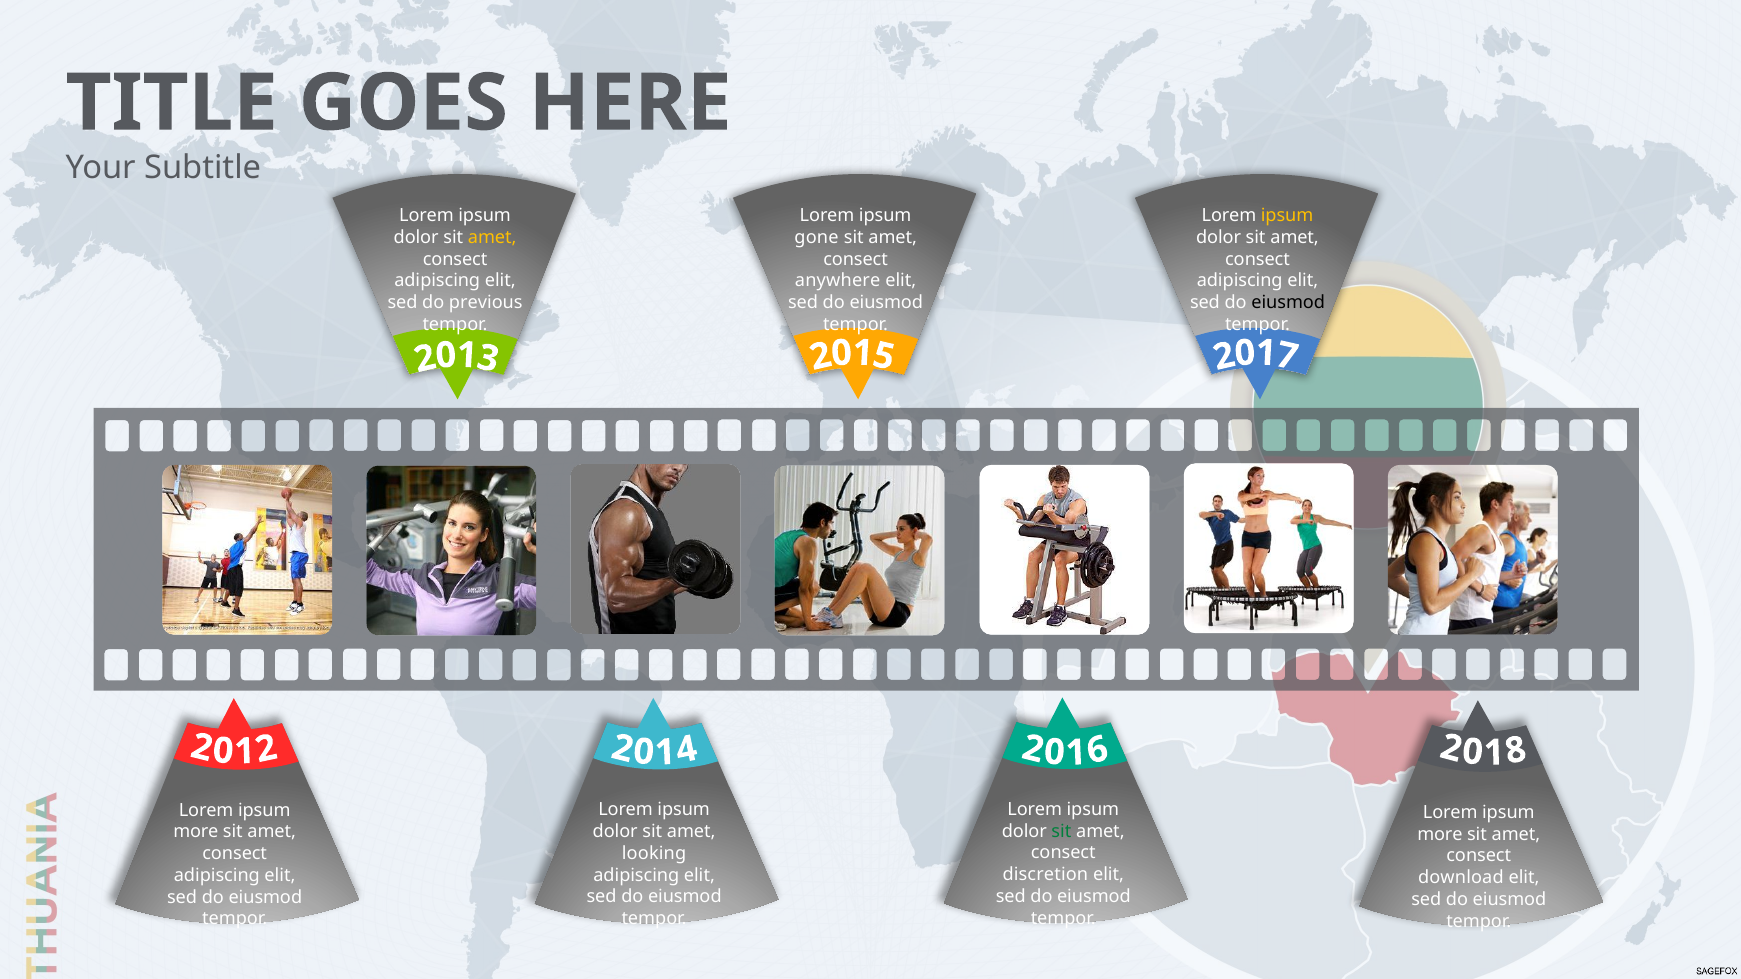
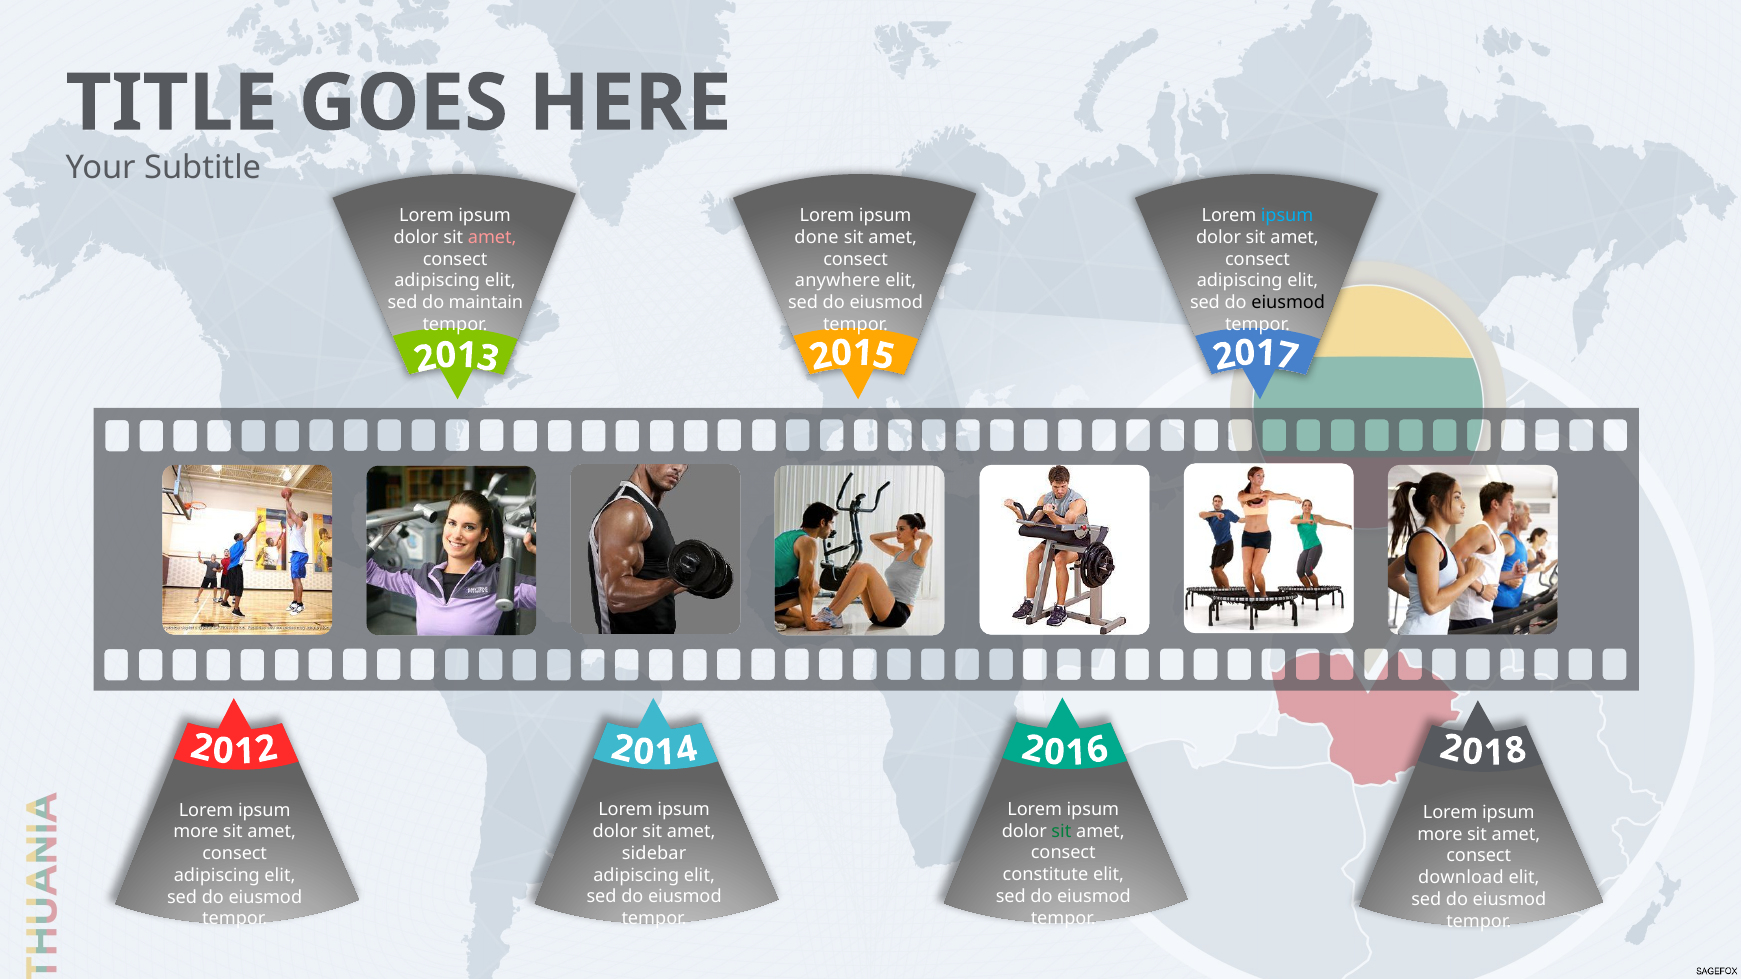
ipsum at (1287, 216) colour: yellow -> light blue
amet at (492, 237) colour: yellow -> pink
gone: gone -> done
previous: previous -> maintain
looking: looking -> sidebar
discretion: discretion -> constitute
